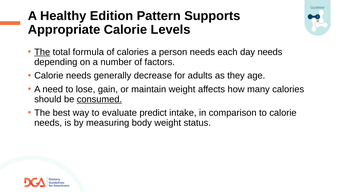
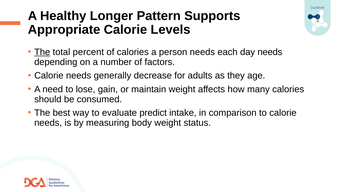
Edition: Edition -> Longer
formula: formula -> percent
consumed underline: present -> none
